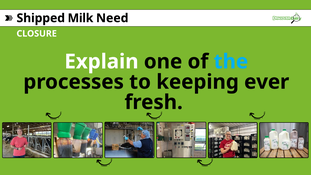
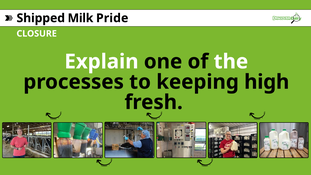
Need: Need -> Pride
the colour: light blue -> white
ever: ever -> high
